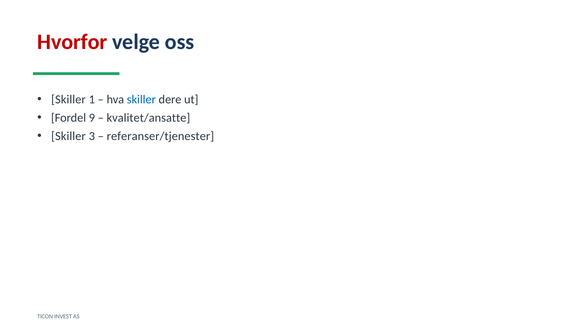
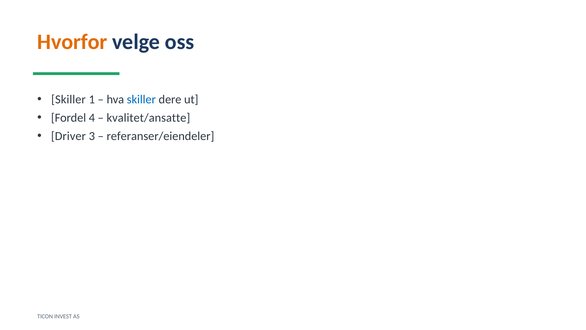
Hvorfor colour: red -> orange
9: 9 -> 4
Skiller at (68, 136): Skiller -> Driver
referanser/tjenester: referanser/tjenester -> referanser/eiendeler
